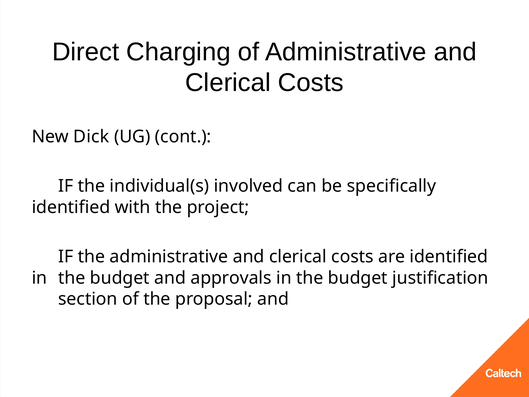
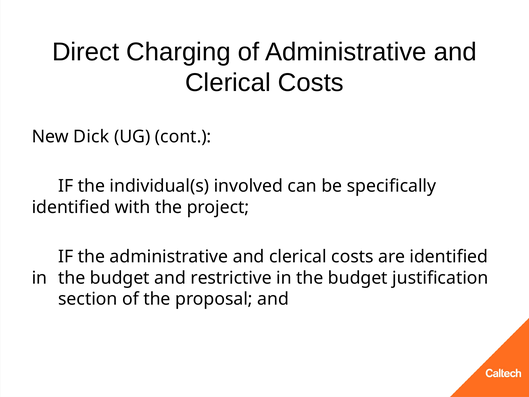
approvals: approvals -> restrictive
